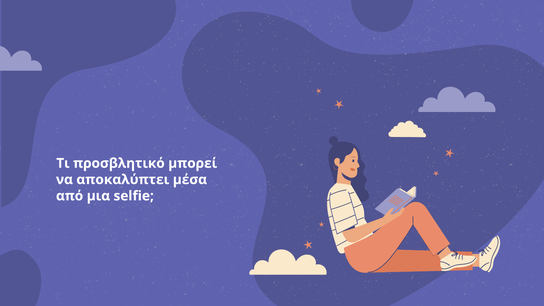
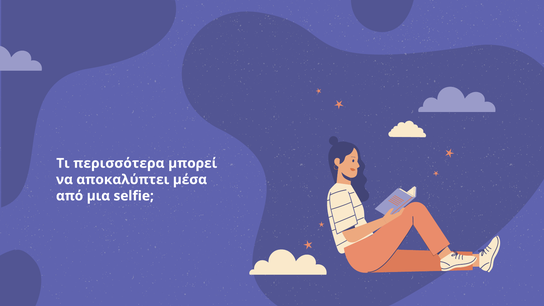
προσβλητικό: προσβλητικό -> περισσότερα
